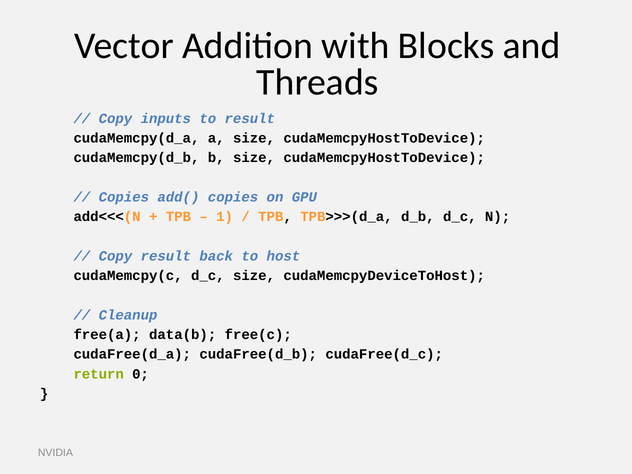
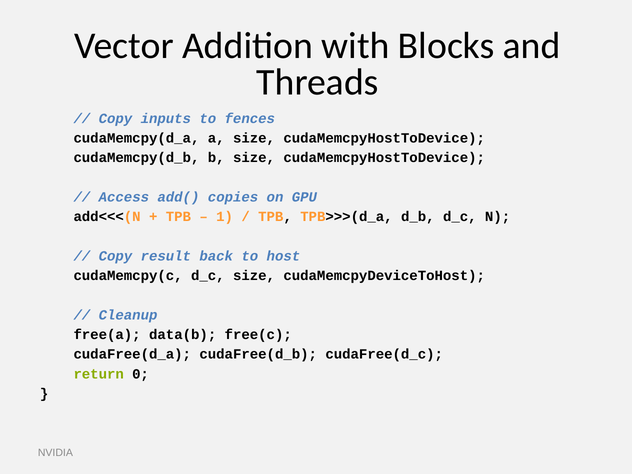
to result: result -> fences
Copies at (124, 197): Copies -> Access
